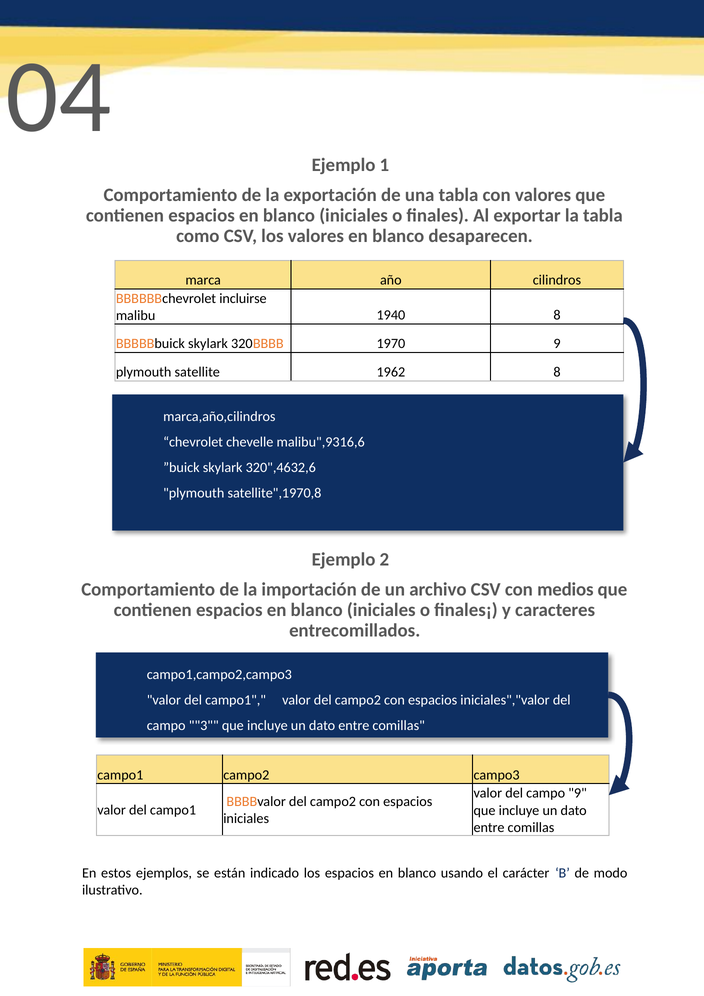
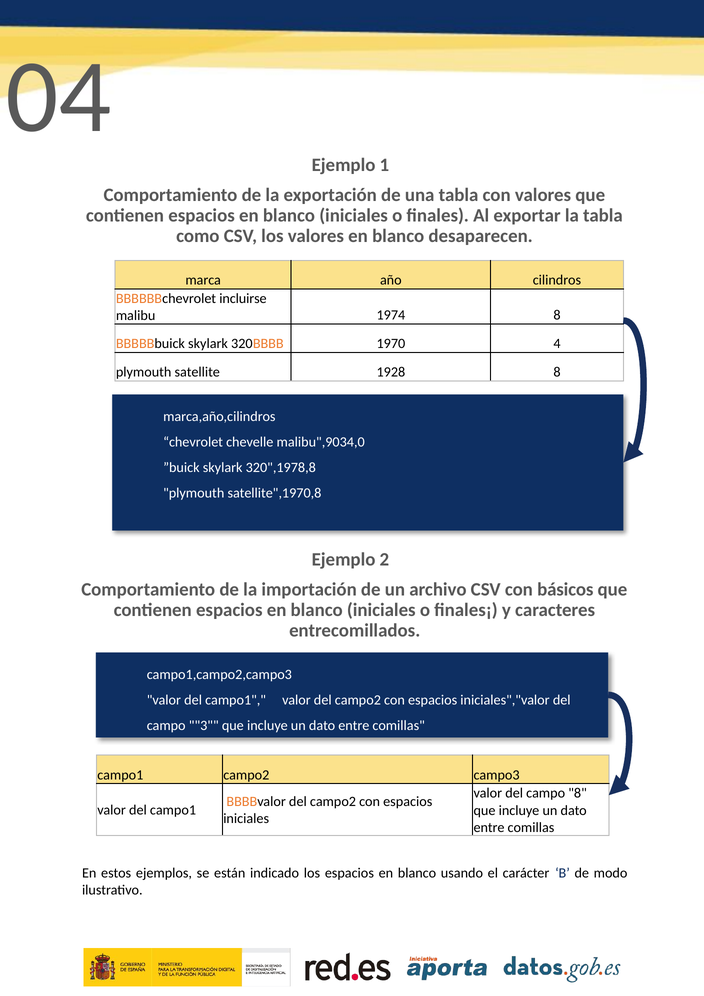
1940: 1940 -> 1974
1970 9: 9 -> 4
1962: 1962 -> 1928
malibu",9316,6: malibu",9316,6 -> malibu",9034,0
320",4632,6: 320",4632,6 -> 320",1978,8
medios: medios -> básicos
campo 9: 9 -> 8
